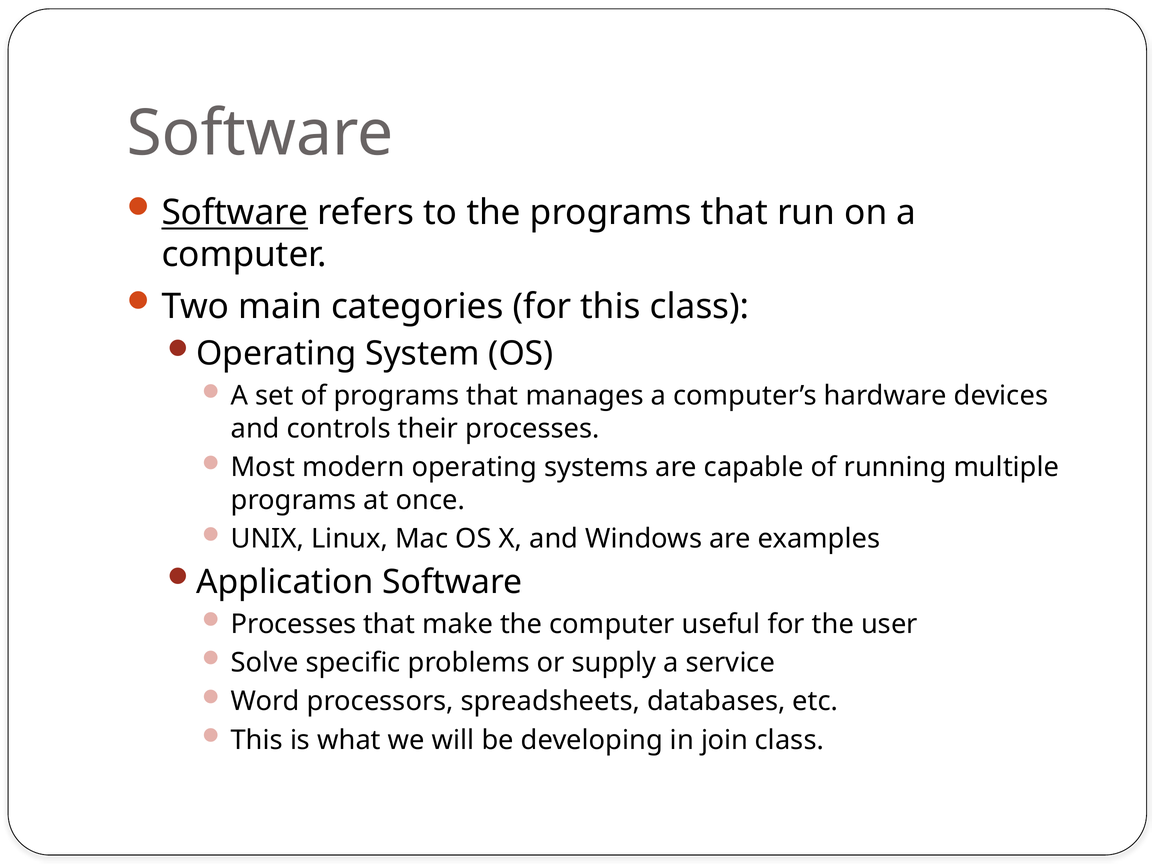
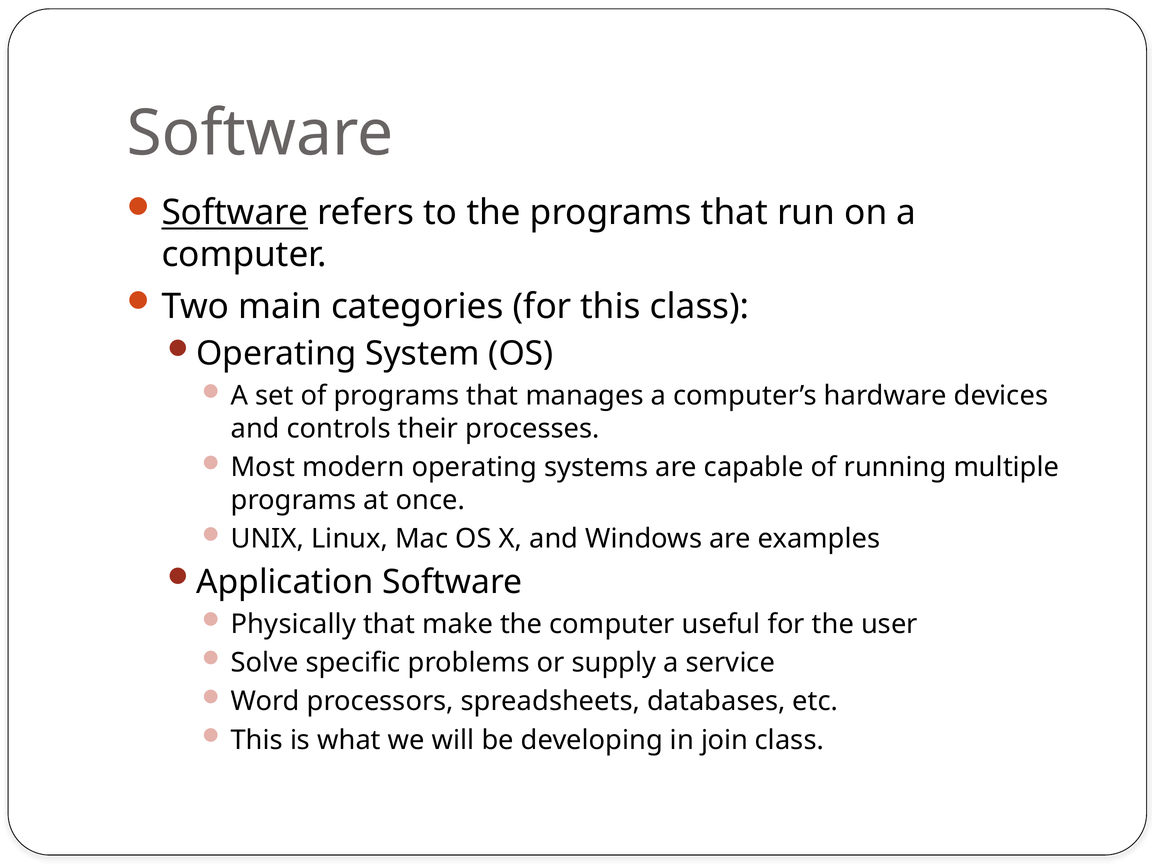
Processes at (294, 623): Processes -> Physically
